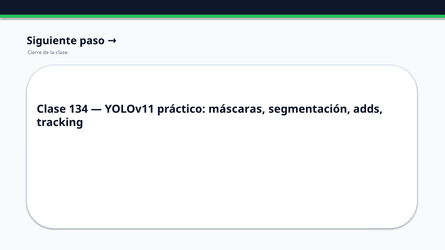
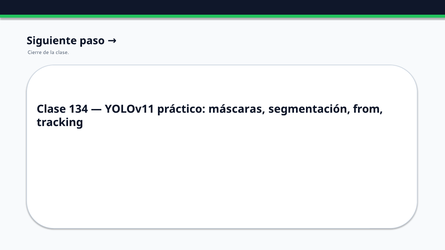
adds: adds -> from
